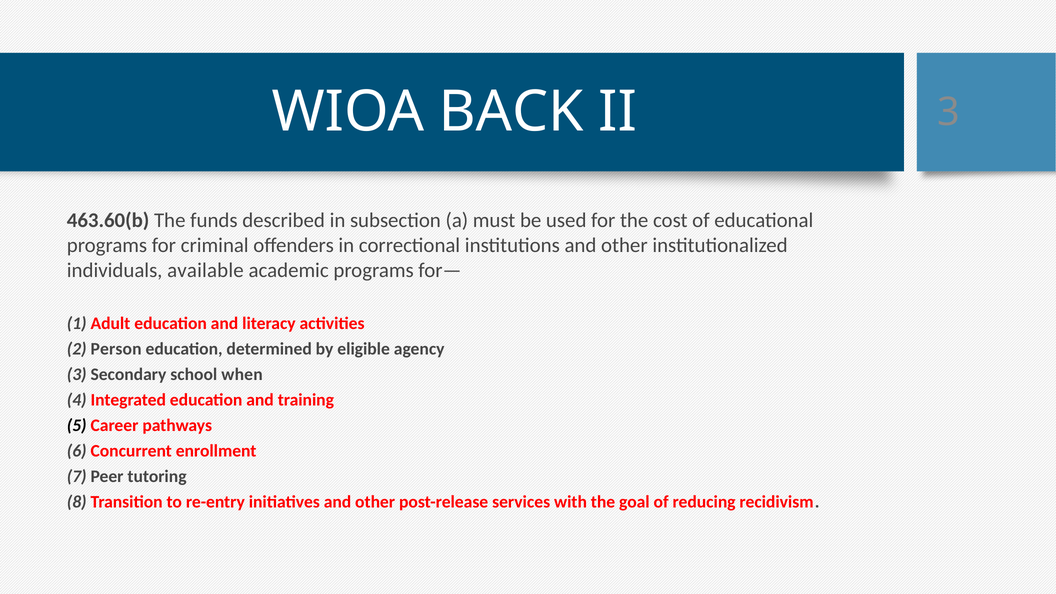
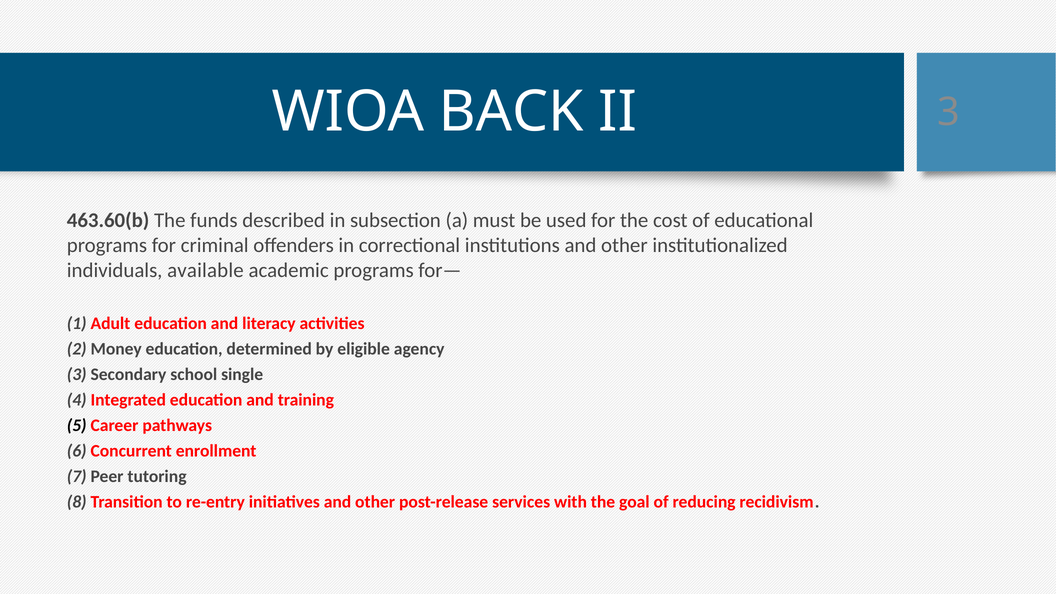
Person: Person -> Money
when: when -> single
